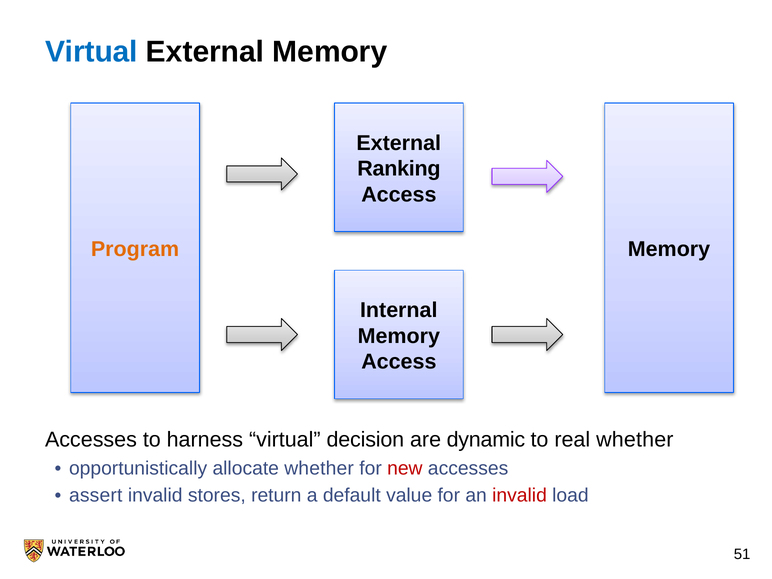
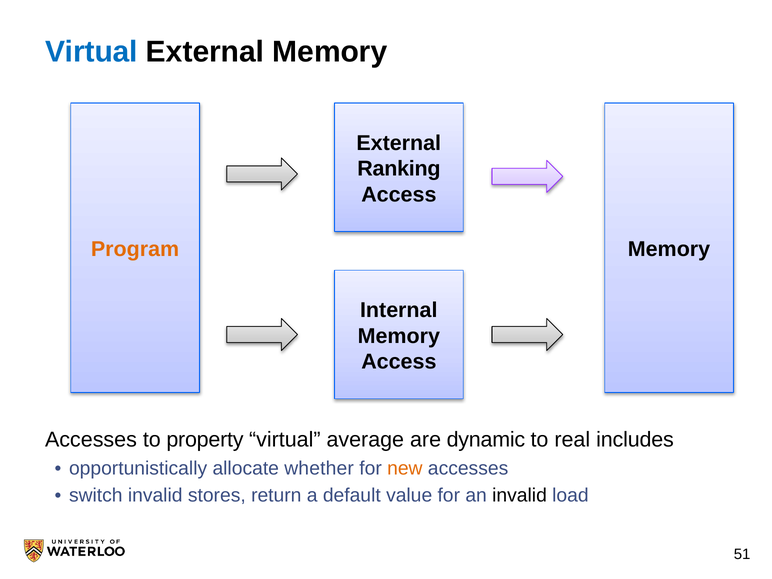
harness: harness -> property
decision: decision -> average
real whether: whether -> includes
new colour: red -> orange
assert: assert -> switch
invalid at (520, 495) colour: red -> black
